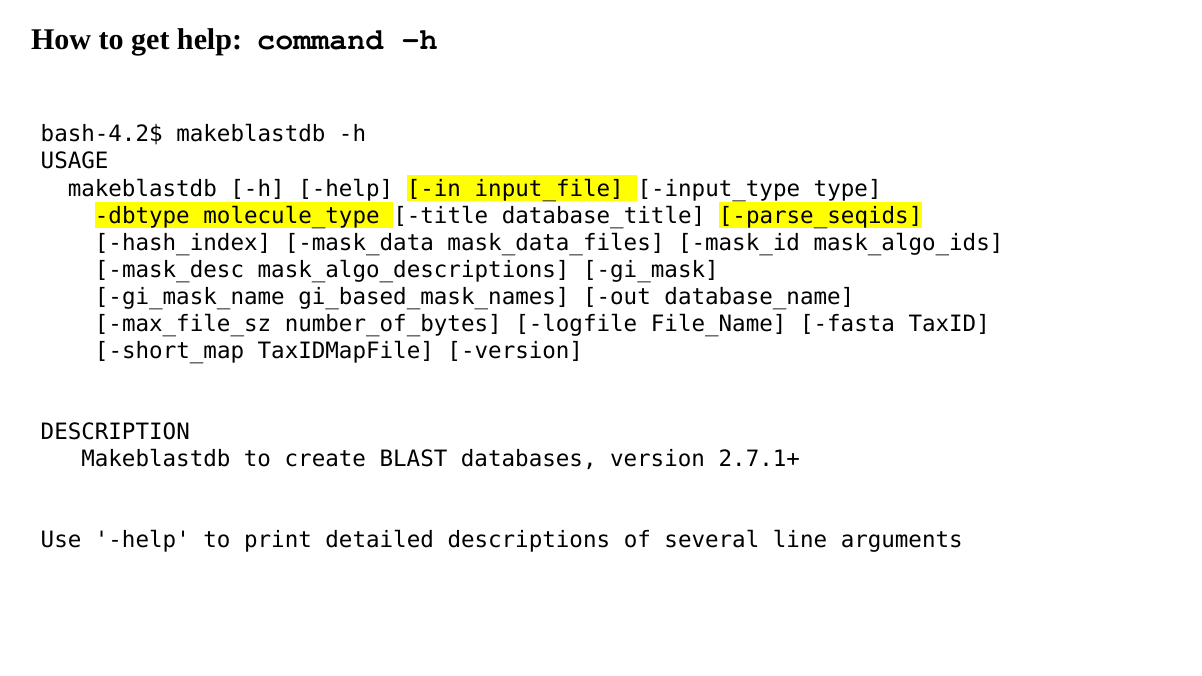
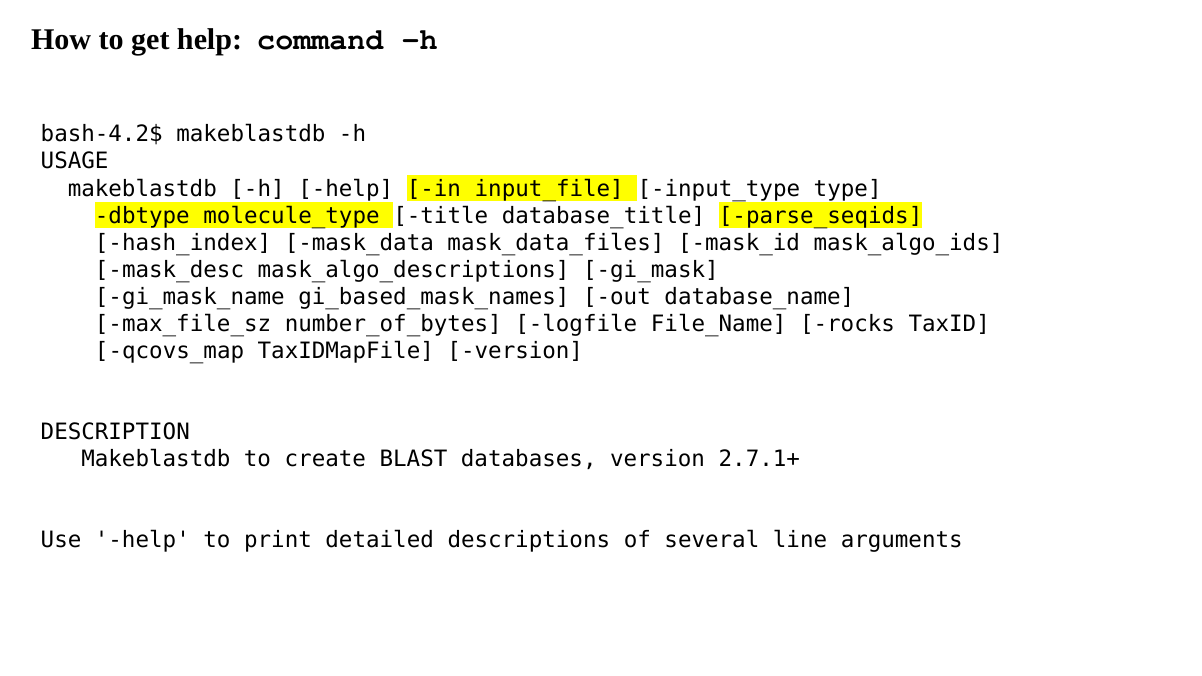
fasta: fasta -> rocks
short_map: short_map -> qcovs_map
